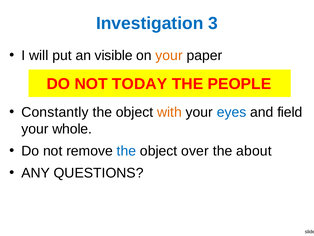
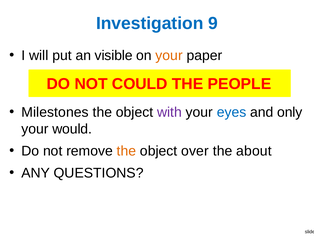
3: 3 -> 9
TODAY: TODAY -> COULD
Constantly: Constantly -> Milestones
with colour: orange -> purple
field: field -> only
whole: whole -> would
the at (126, 151) colour: blue -> orange
